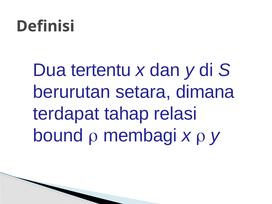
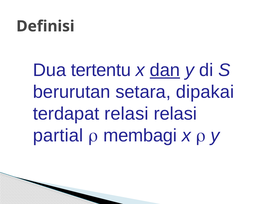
dan underline: none -> present
dimana: dimana -> dipakai
terdapat tahap: tahap -> relasi
bound: bound -> partial
